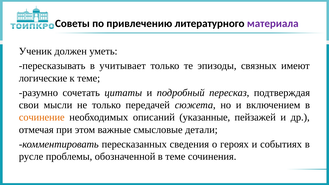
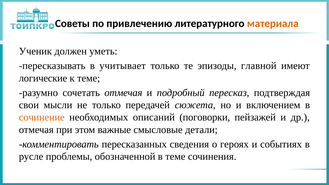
материала colour: purple -> orange
связных: связных -> главной
сочетать цитаты: цитаты -> отмечая
указанные: указанные -> поговорки
